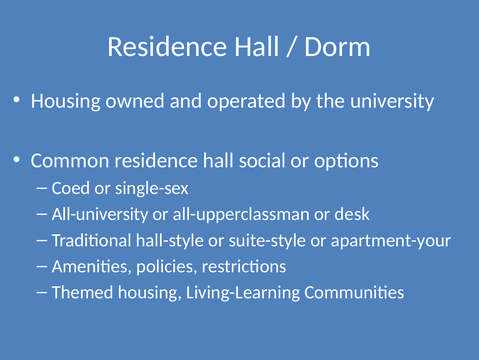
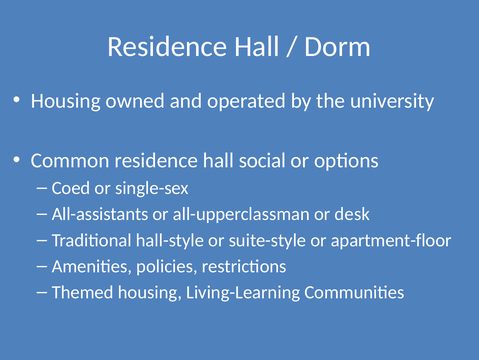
All-university: All-university -> All-assistants
apartment-your: apartment-your -> apartment-floor
